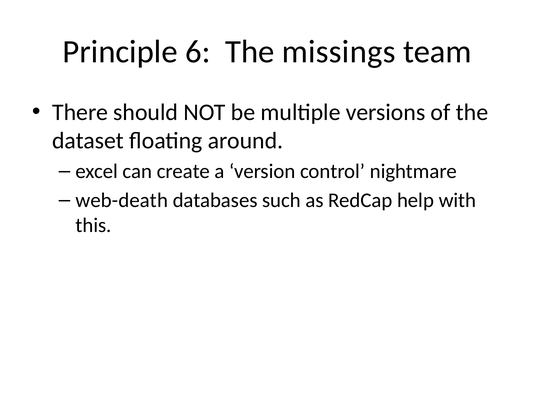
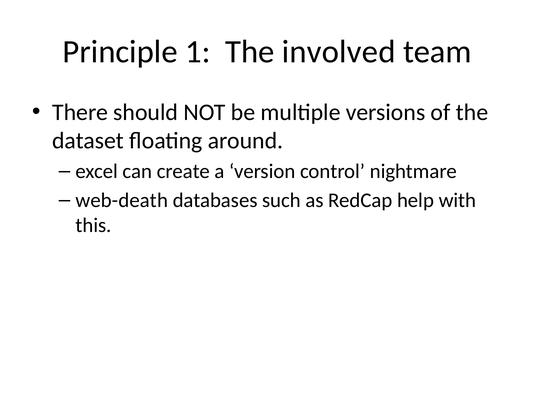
6: 6 -> 1
missings: missings -> involved
